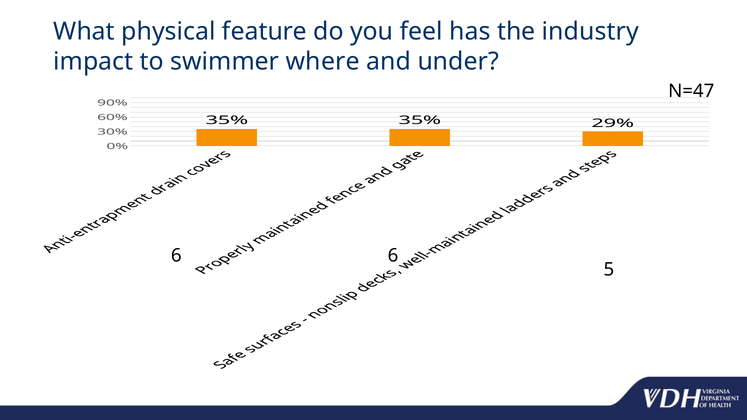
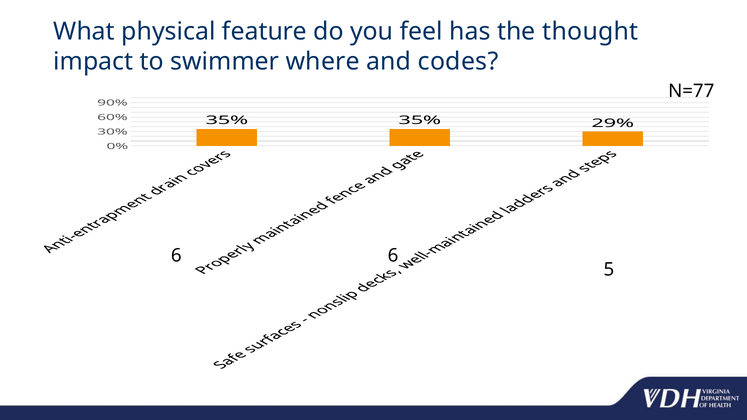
industry: industry -> thought
under: under -> codes
N=47: N=47 -> N=77
